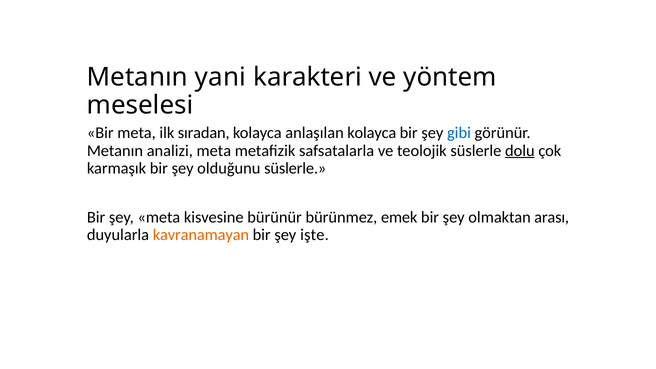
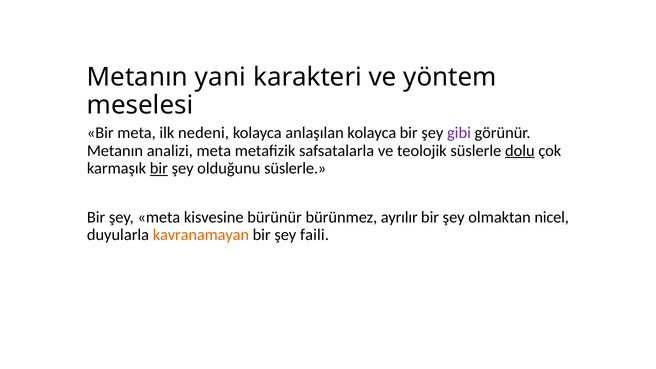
sıradan: sıradan -> nedeni
gibi colour: blue -> purple
bir at (159, 168) underline: none -> present
emek: emek -> ayrılır
arası: arası -> nicel
işte: işte -> faili
